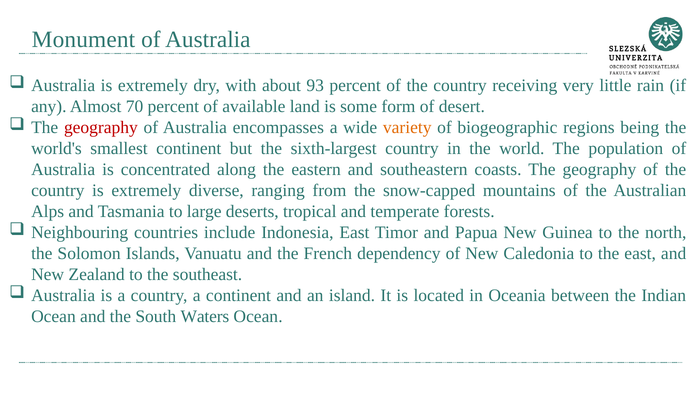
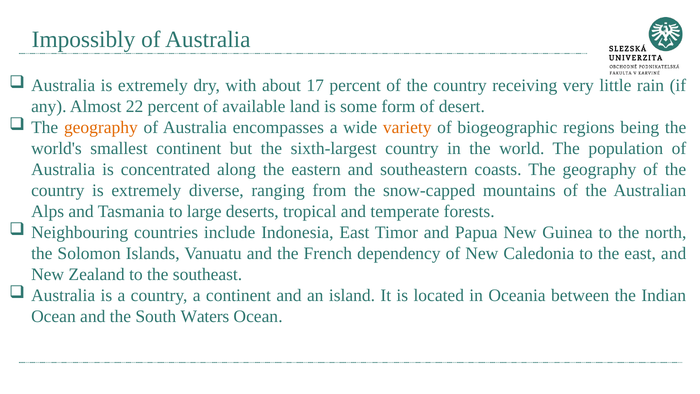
Monument: Monument -> Impossibly
93: 93 -> 17
70: 70 -> 22
geography at (101, 127) colour: red -> orange
